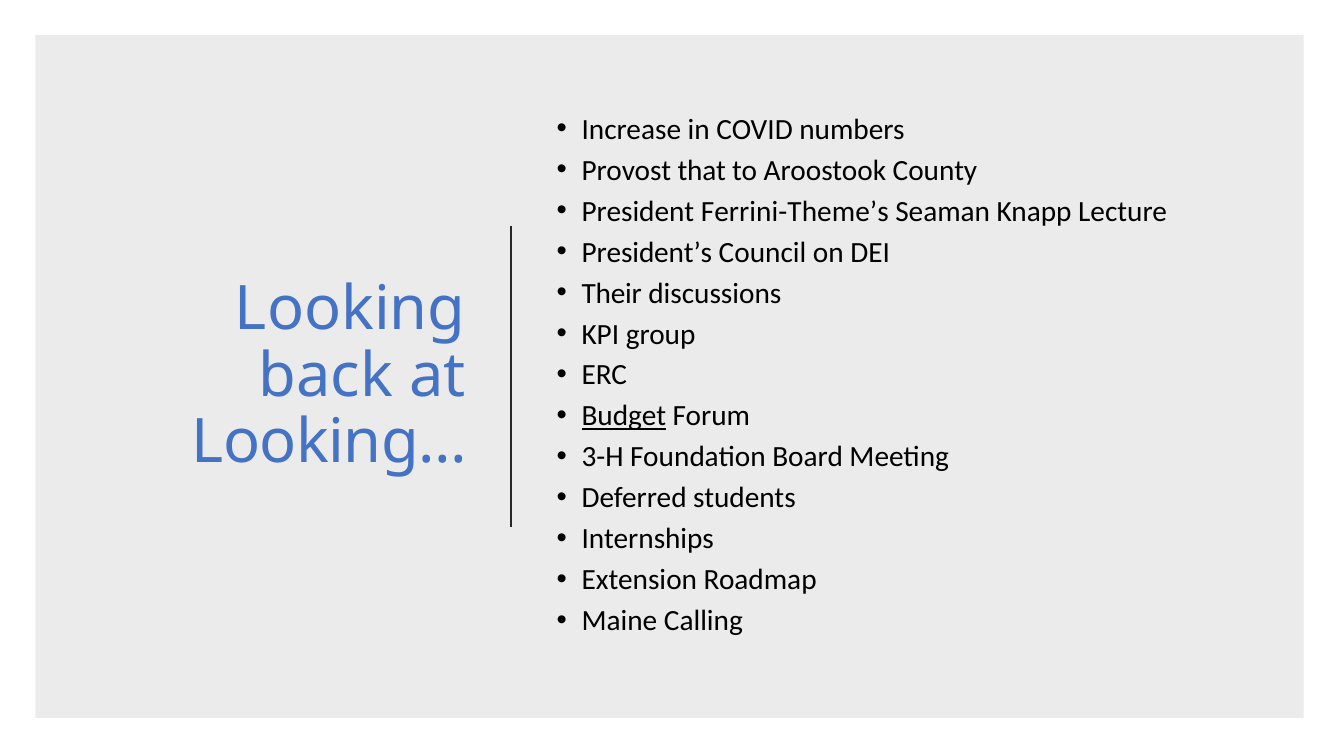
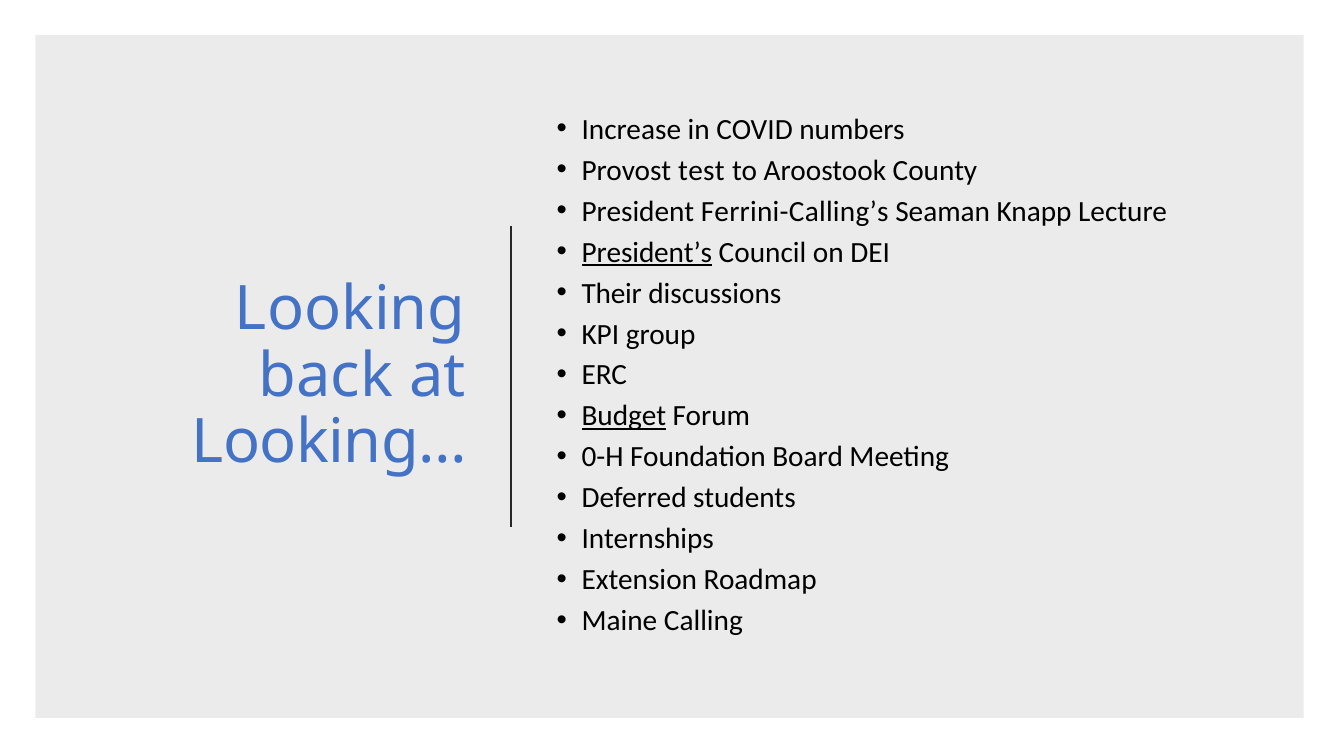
that: that -> test
Ferrini-Theme’s: Ferrini-Theme’s -> Ferrini-Calling’s
President’s underline: none -> present
3-H: 3-H -> 0-H
